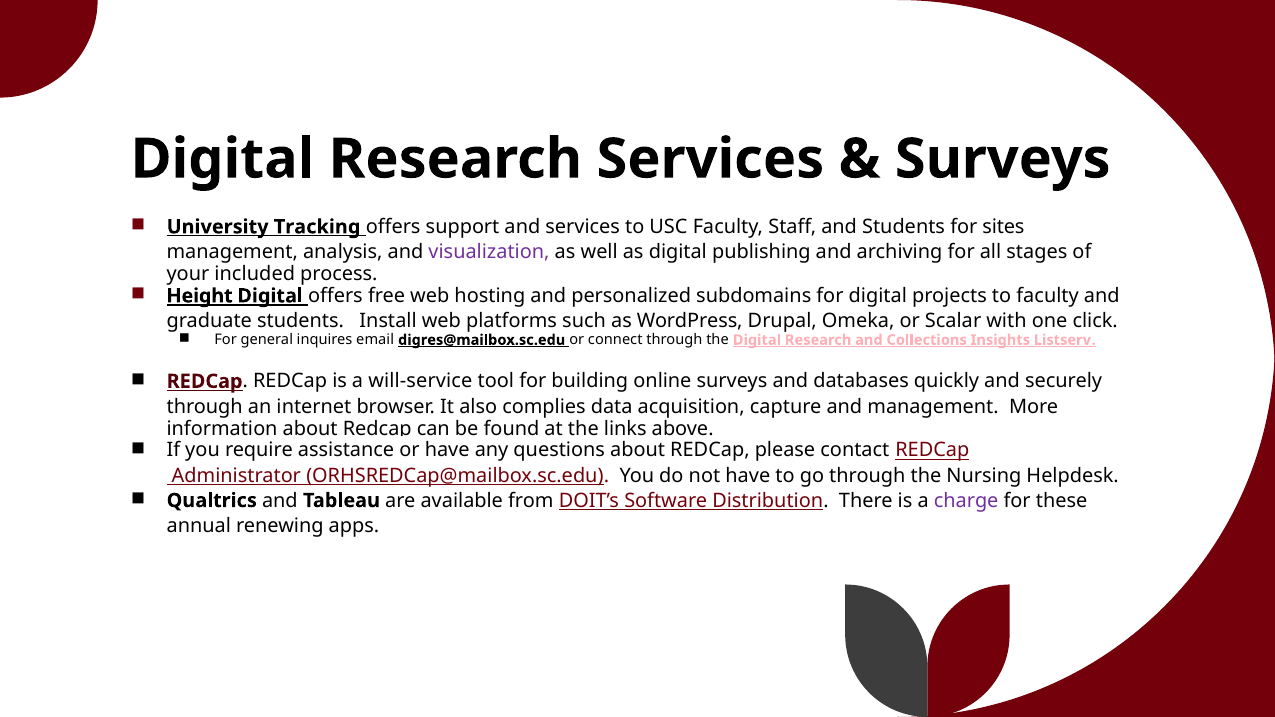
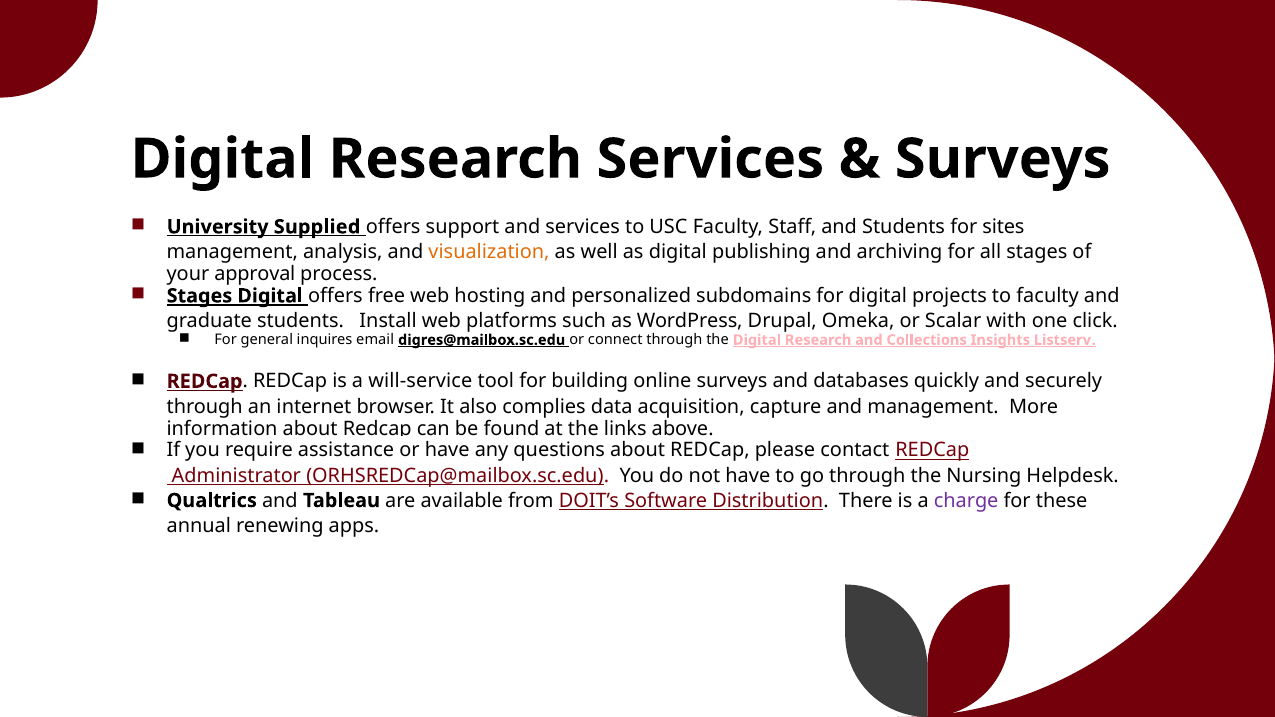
Tracking: Tracking -> Supplied
visualization colour: purple -> orange
included: included -> approval
Height at (200, 296): Height -> Stages
